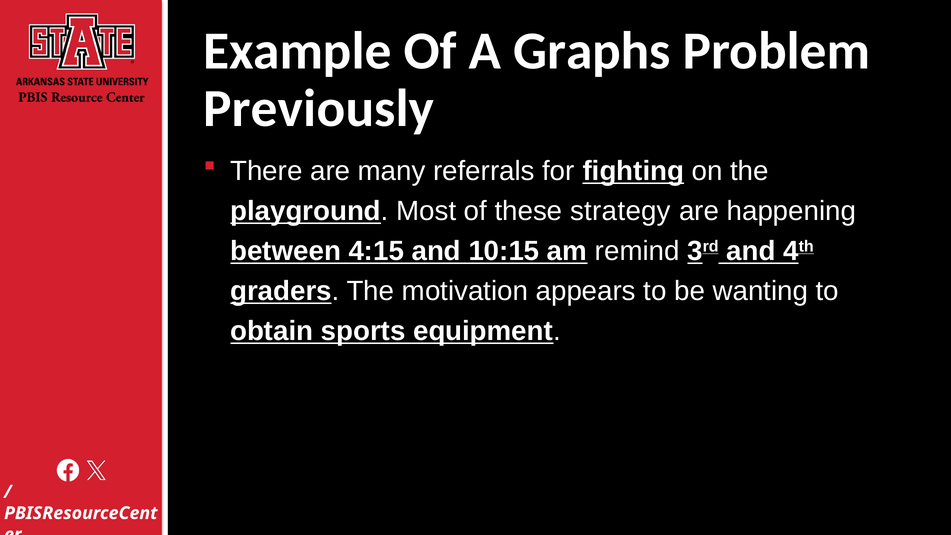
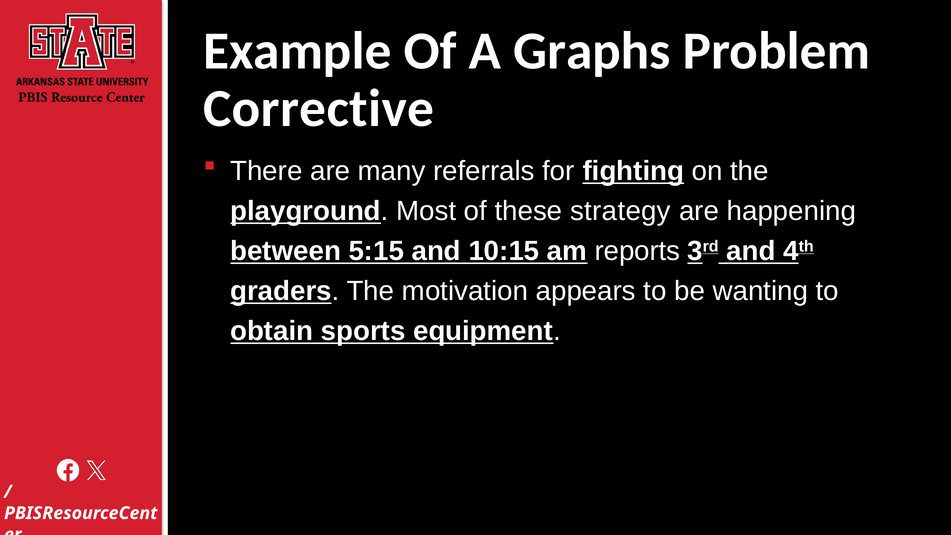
Previously: Previously -> Corrective
4:15: 4:15 -> 5:15
remind: remind -> reports
